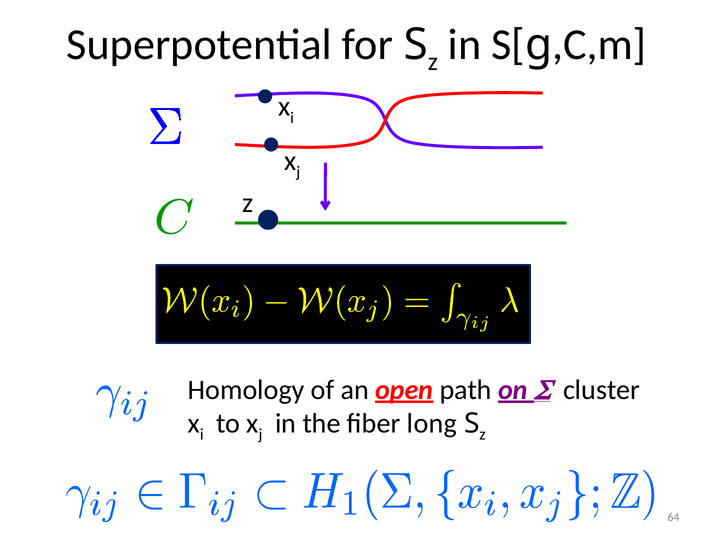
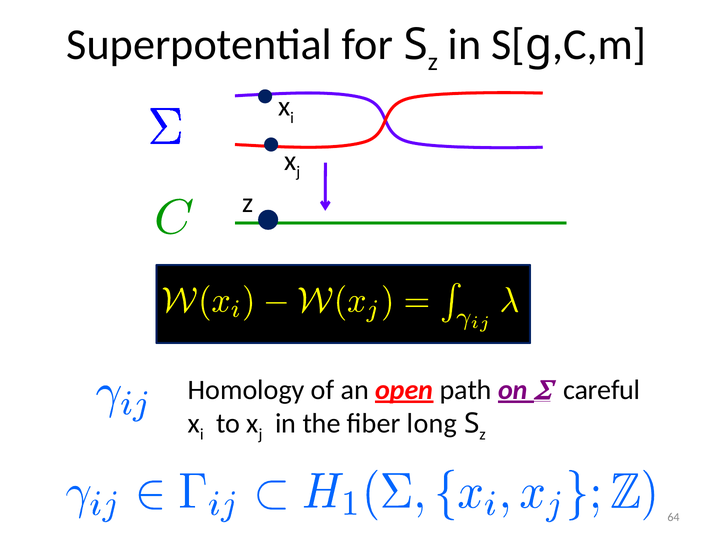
cluster: cluster -> careful
